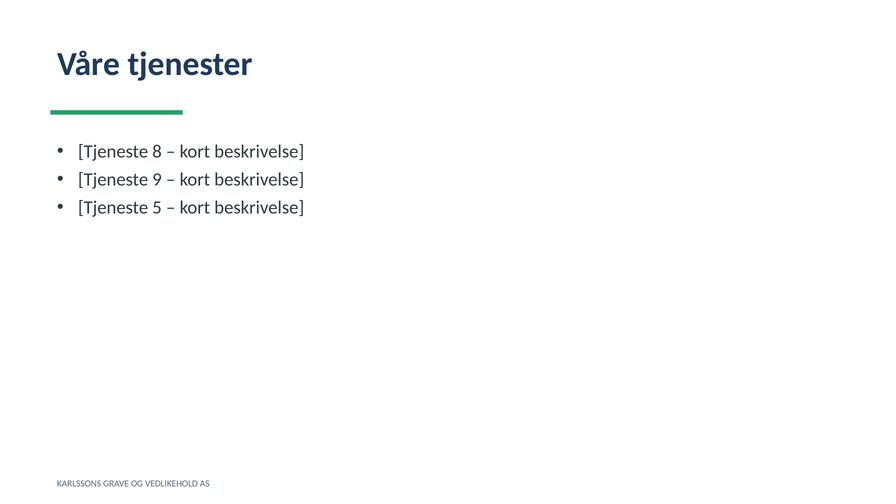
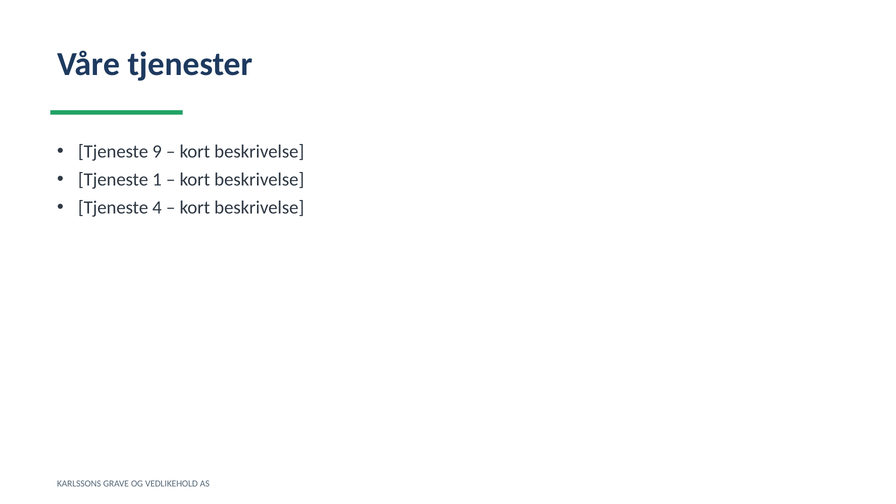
8: 8 -> 9
9: 9 -> 1
5: 5 -> 4
